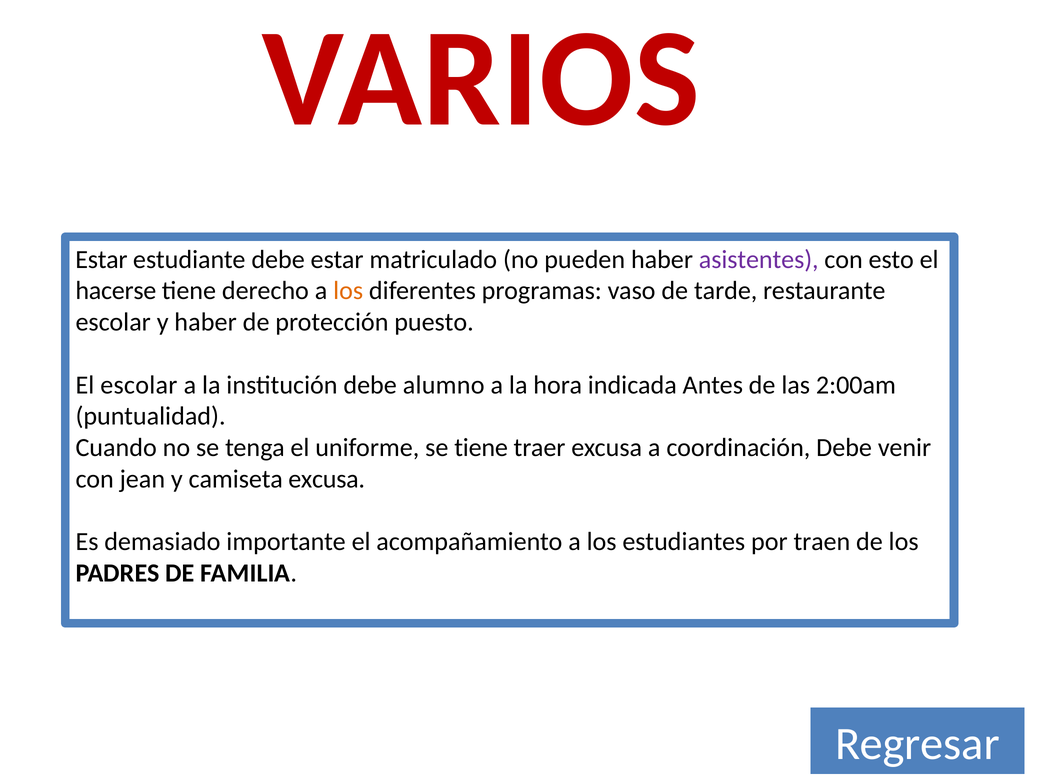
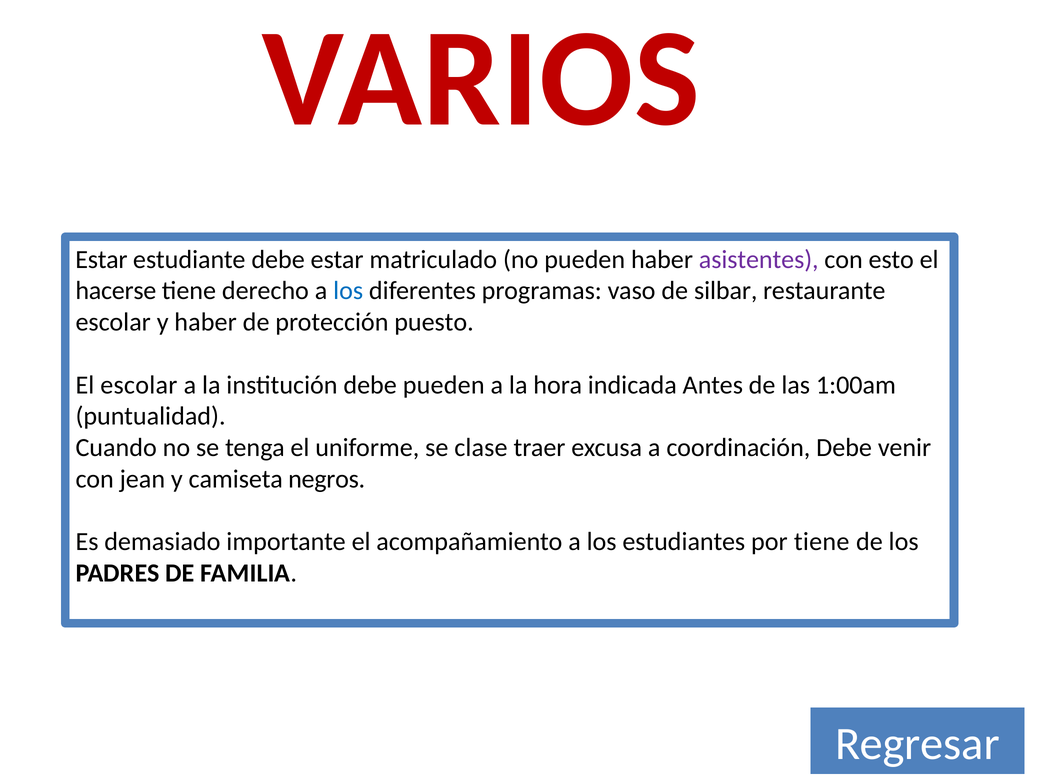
los at (348, 291) colour: orange -> blue
tarde: tarde -> silbar
debe alumno: alumno -> pueden
2:00am: 2:00am -> 1:00am
se tiene: tiene -> clase
camiseta excusa: excusa -> negros
por traen: traen -> tiene
